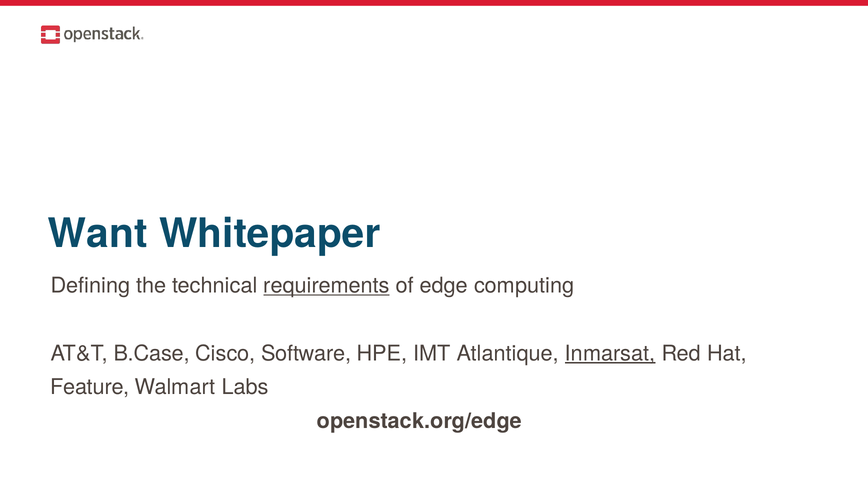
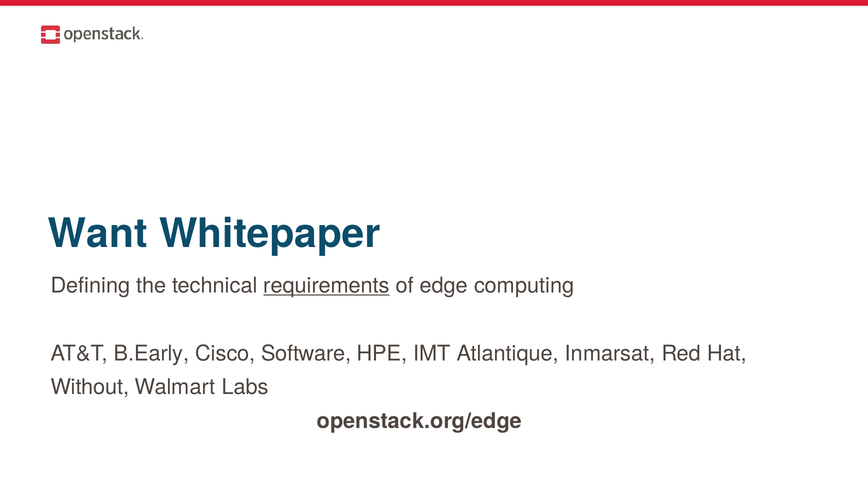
B.Case: B.Case -> B.Early
Inmarsat underline: present -> none
Feature: Feature -> Without
